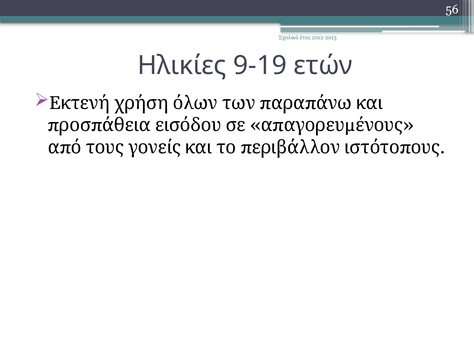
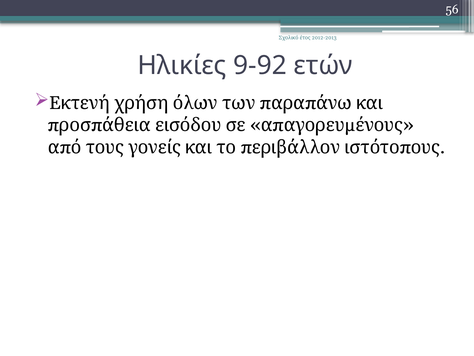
9-19: 9-19 -> 9-92
